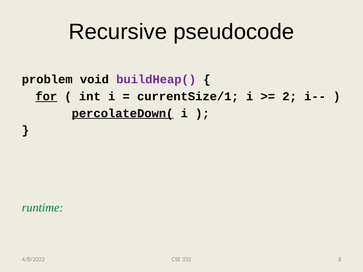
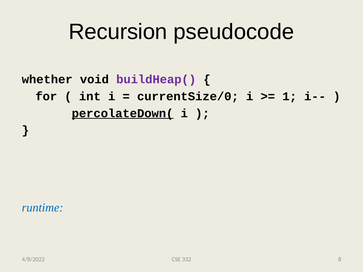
Recursive: Recursive -> Recursion
problem: problem -> whether
for underline: present -> none
currentSize/1: currentSize/1 -> currentSize/0
2: 2 -> 1
runtime colour: green -> blue
